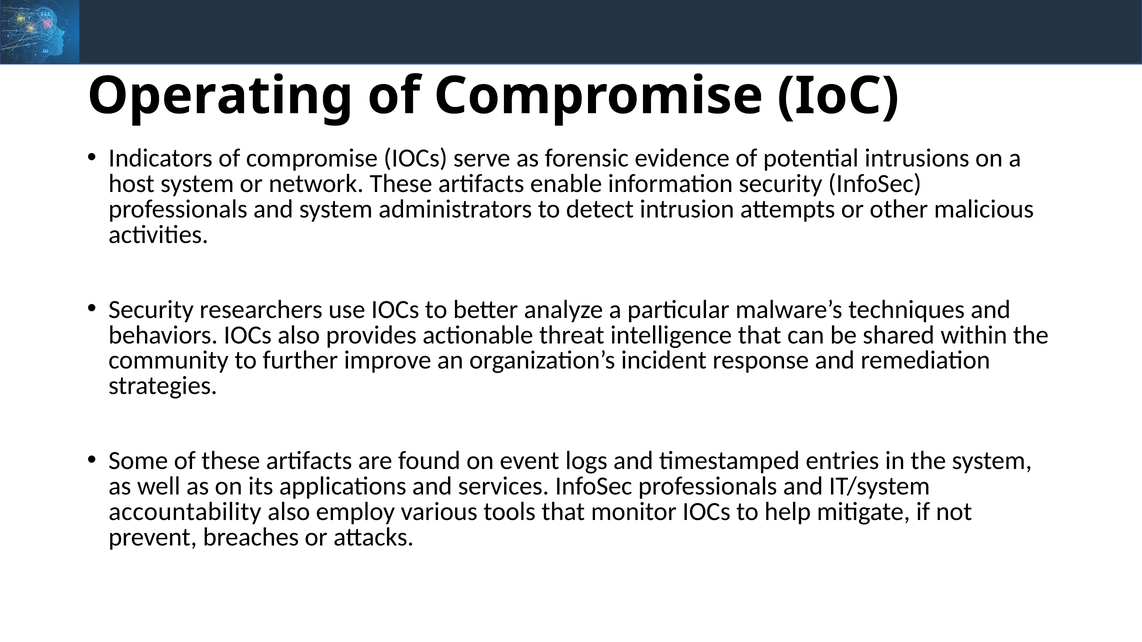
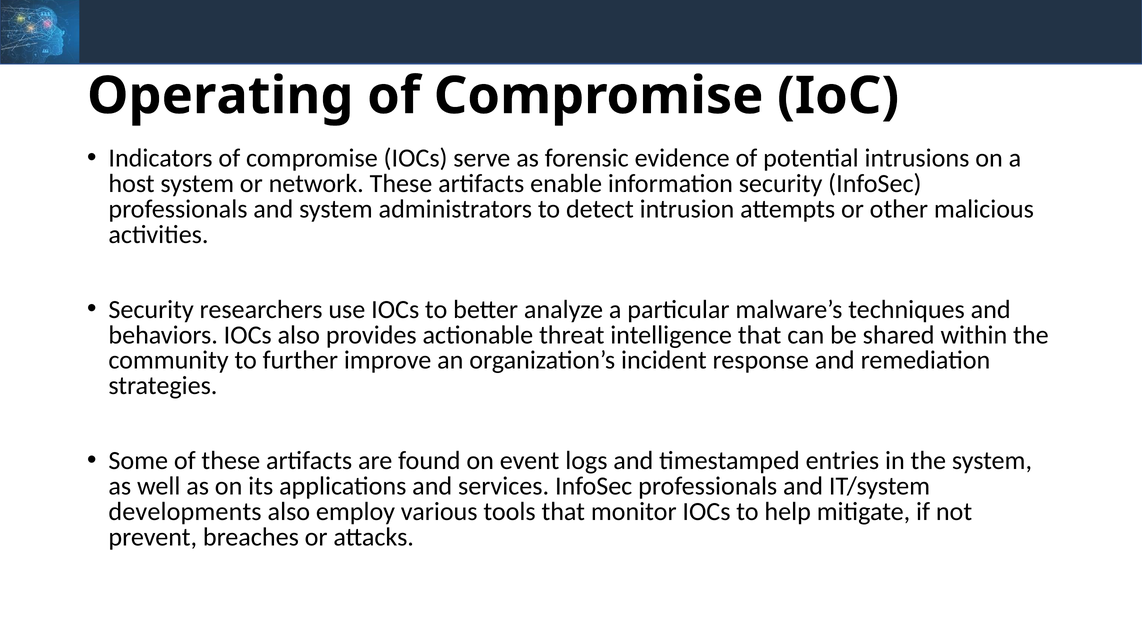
accountability: accountability -> developments
